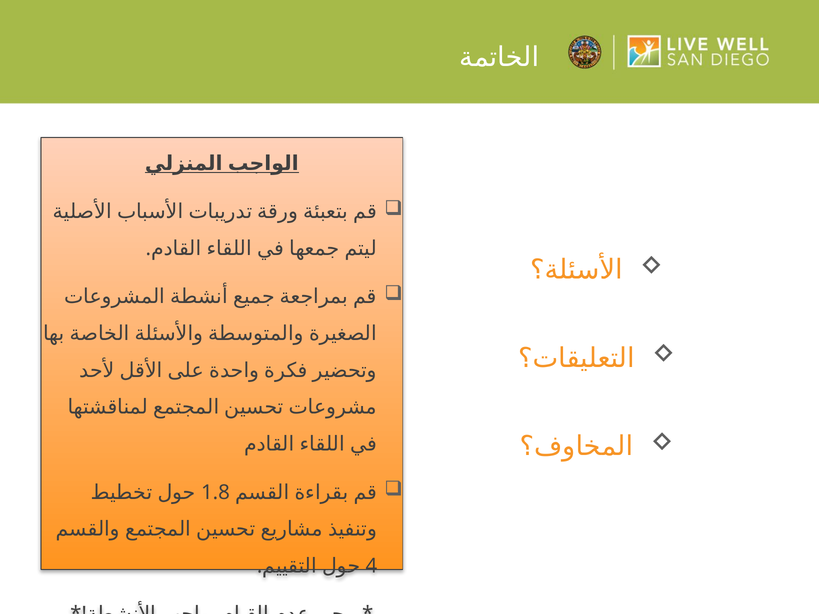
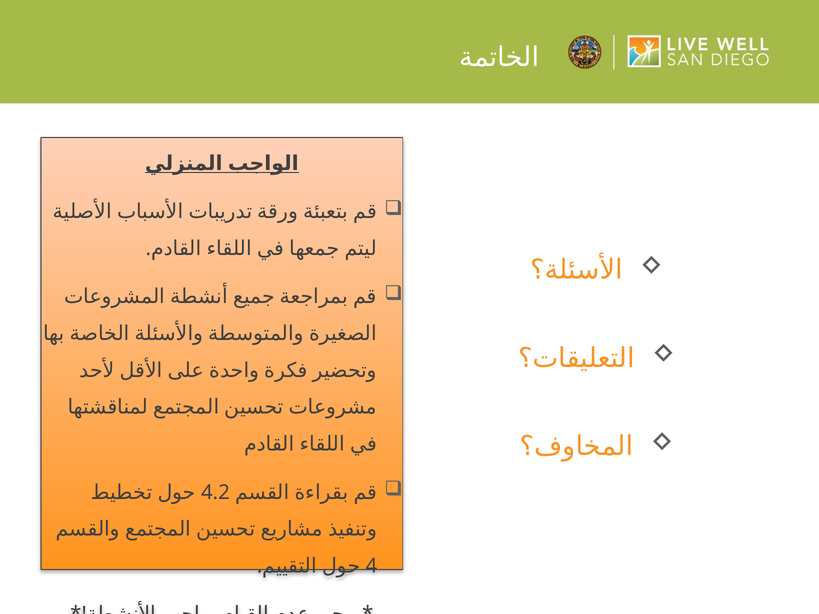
1.8: 1.8 -> 4.2
